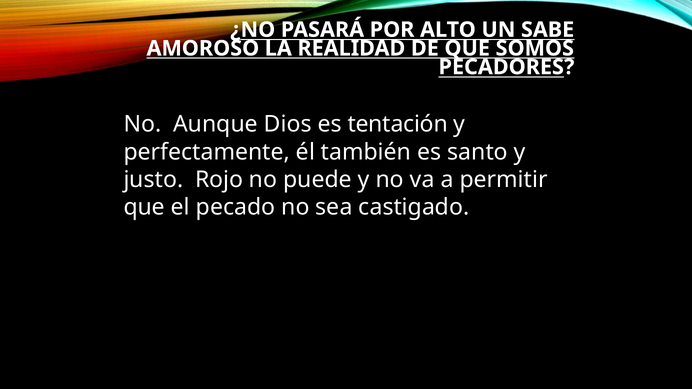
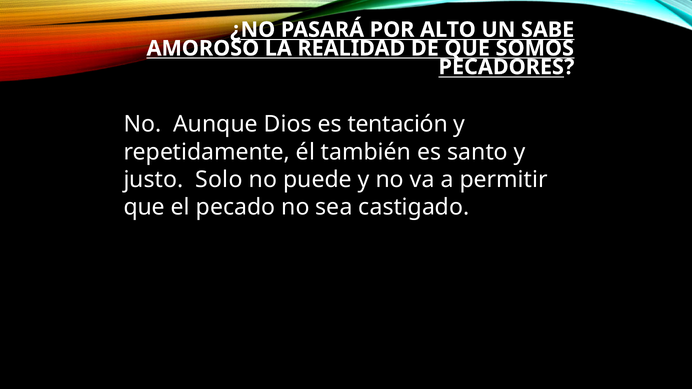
perfectamente: perfectamente -> repetidamente
Rojo: Rojo -> Solo
